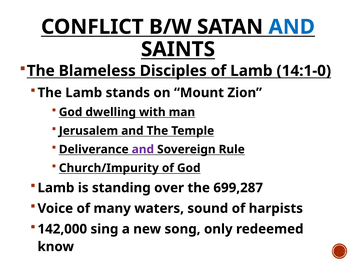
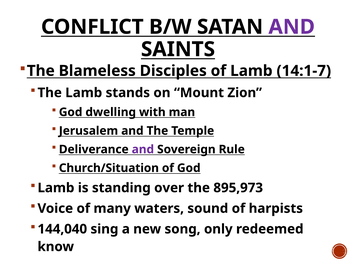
AND at (292, 27) colour: blue -> purple
14:1-0: 14:1-0 -> 14:1-7
Church/Impurity: Church/Impurity -> Church/Situation
699,287: 699,287 -> 895,973
142,000: 142,000 -> 144,040
